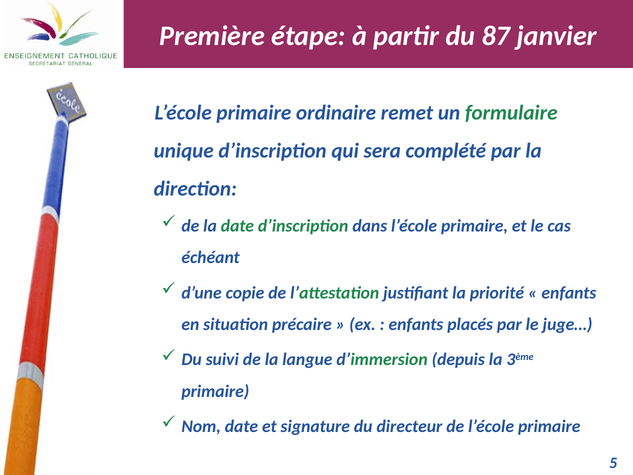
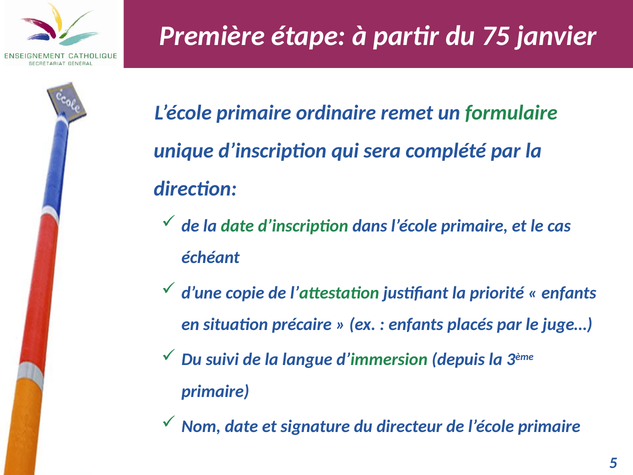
87: 87 -> 75
